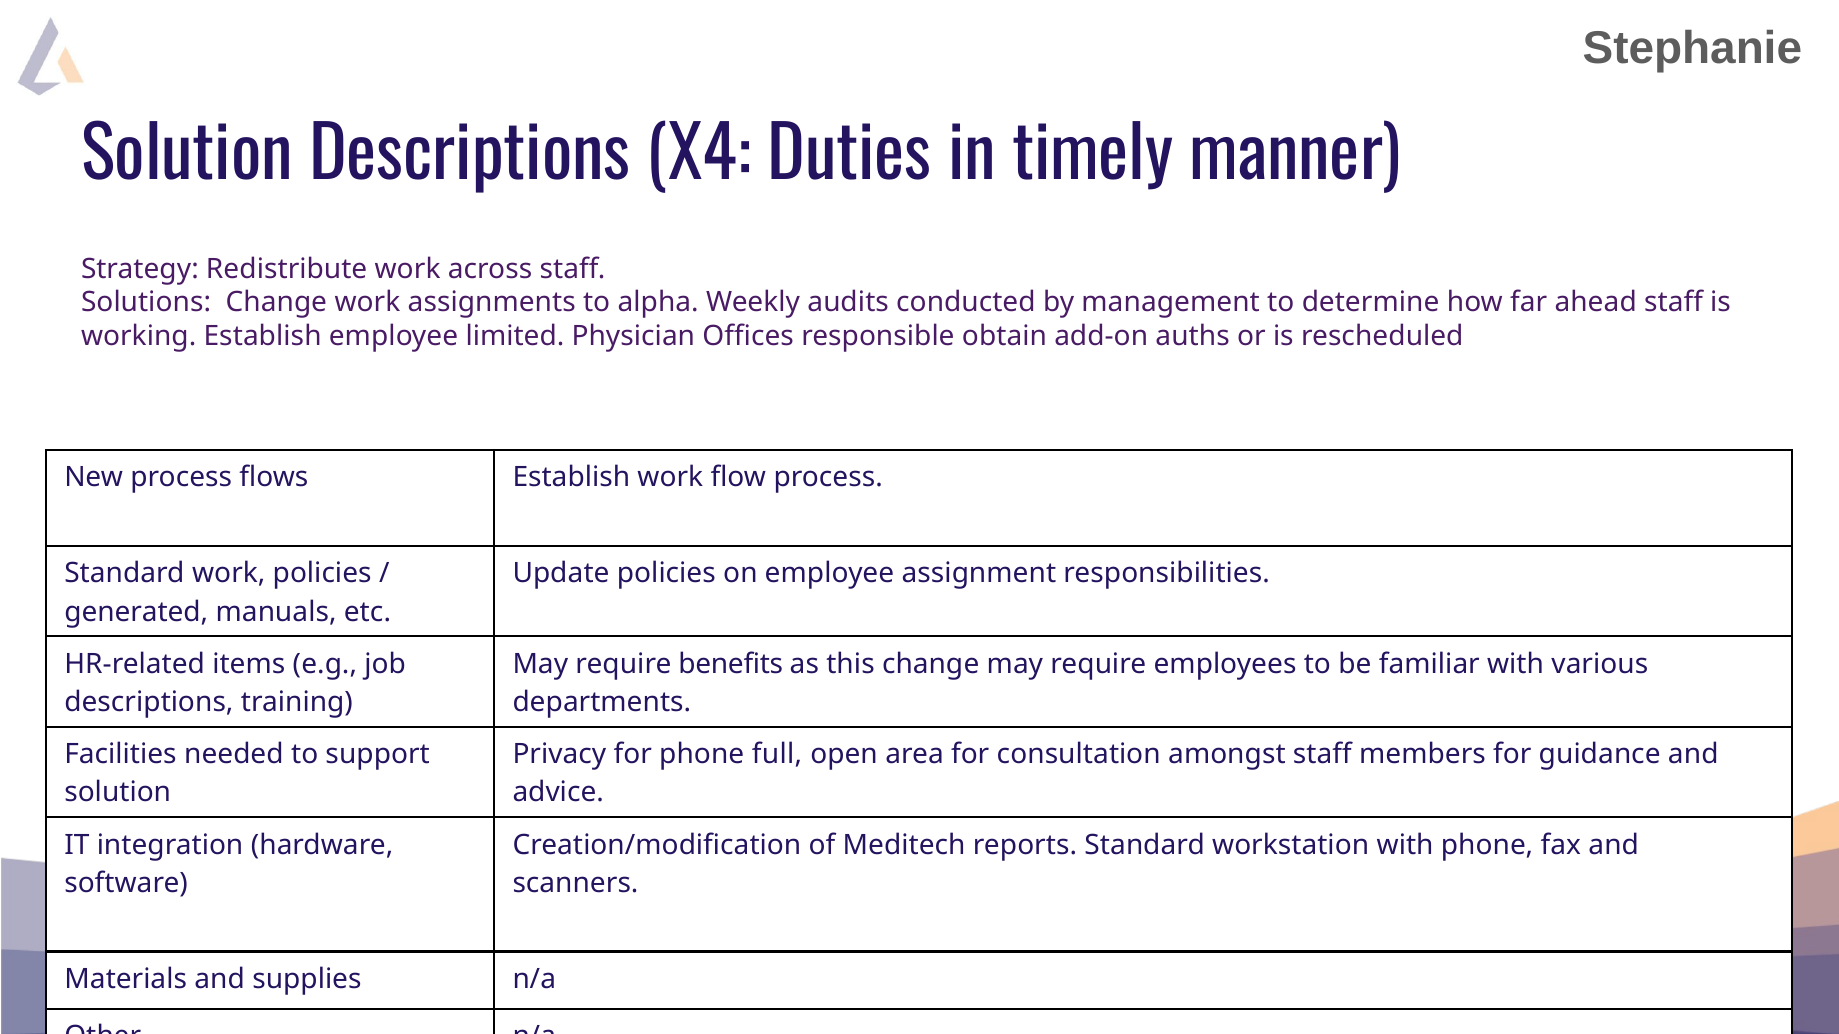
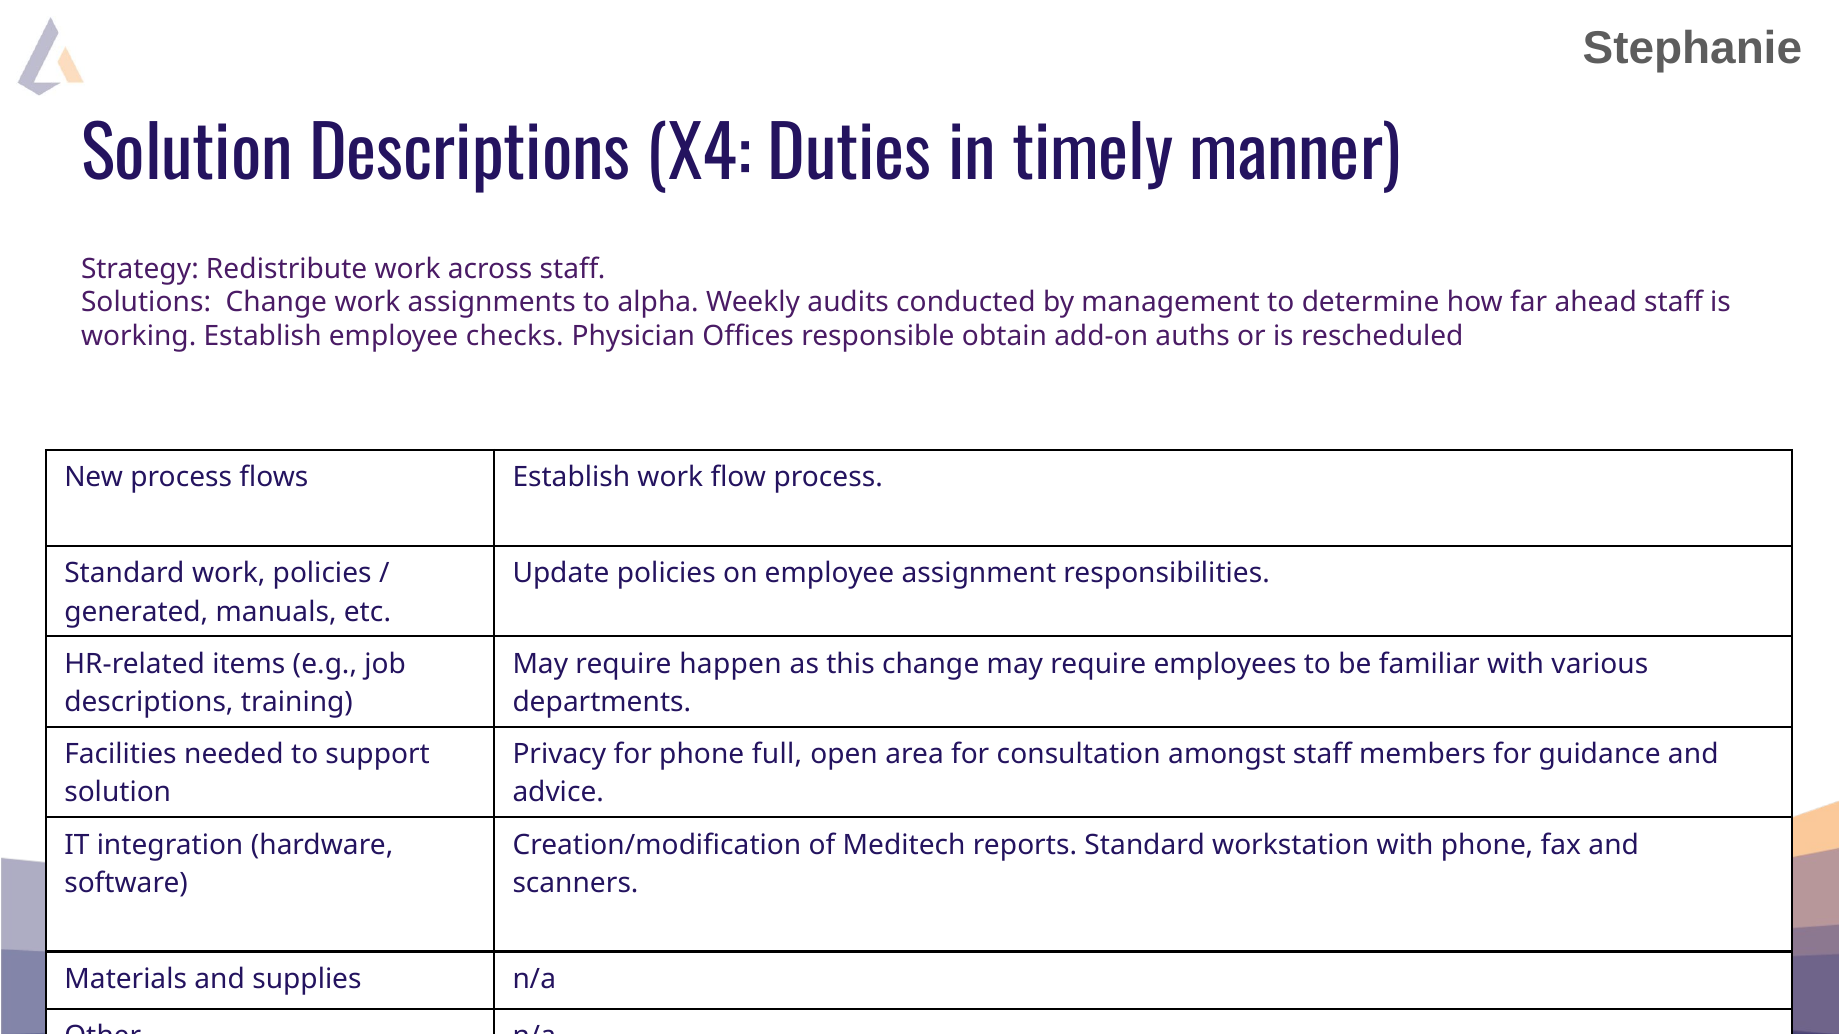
limited: limited -> checks
benefits: benefits -> happen
